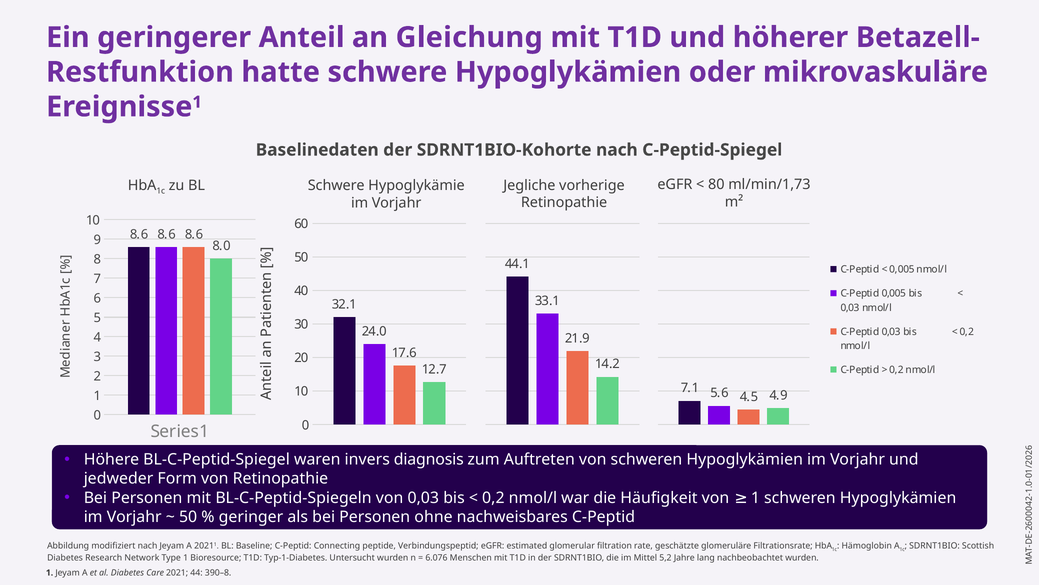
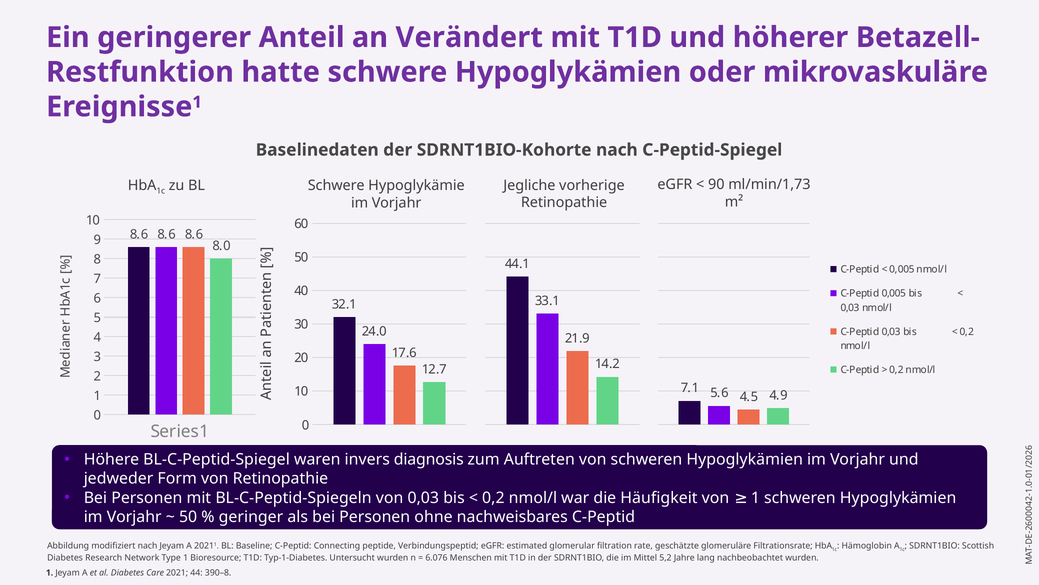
Gleichung: Gleichung -> Verändert
80: 80 -> 90
